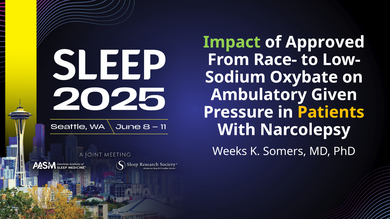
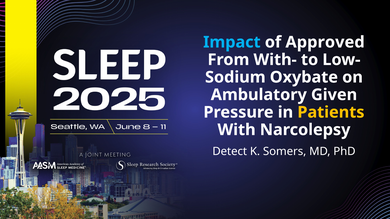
Impact colour: light green -> light blue
Race-: Race- -> With-
Weeks: Weeks -> Detect
